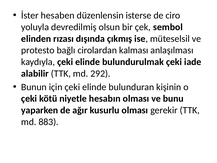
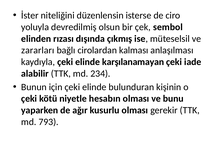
hesaben: hesaben -> niteliğini
protesto: protesto -> zararları
bulundurulmak: bulundurulmak -> karşılanamayan
292: 292 -> 234
883: 883 -> 793
